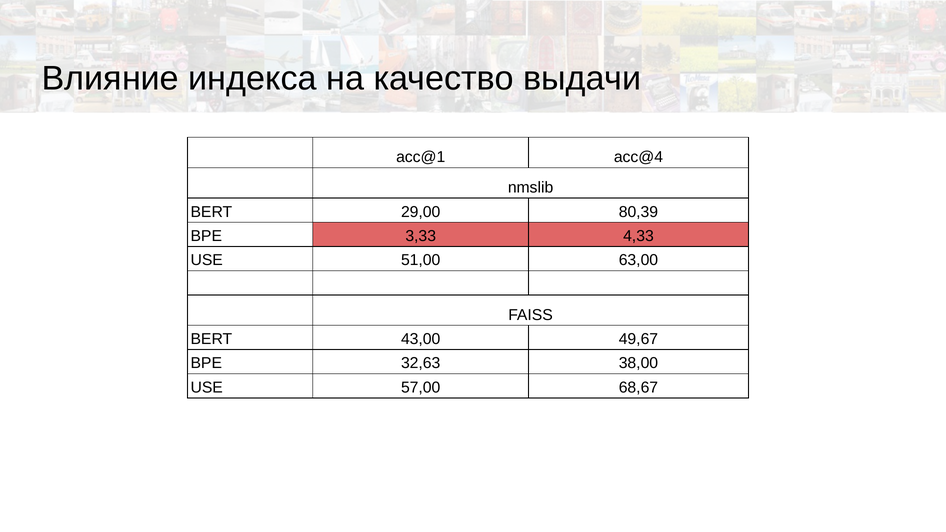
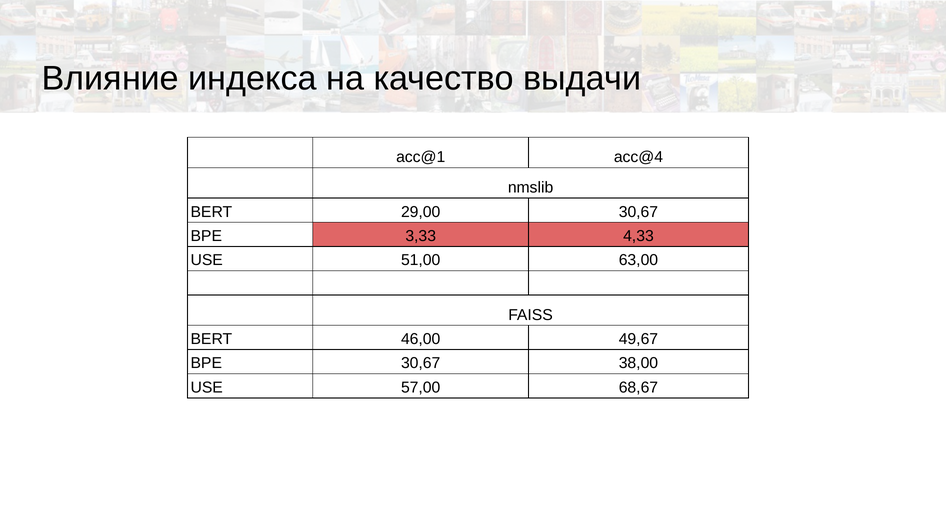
29,00 80,39: 80,39 -> 30,67
43,00: 43,00 -> 46,00
BPE 32,63: 32,63 -> 30,67
